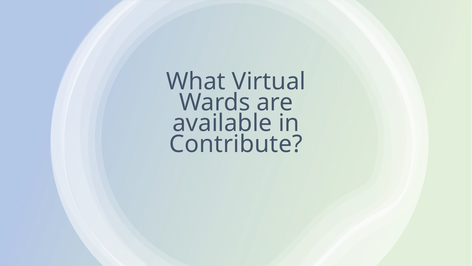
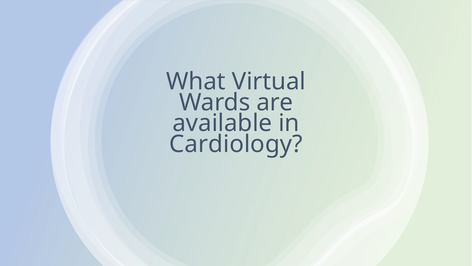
Contribute: Contribute -> Cardiology
